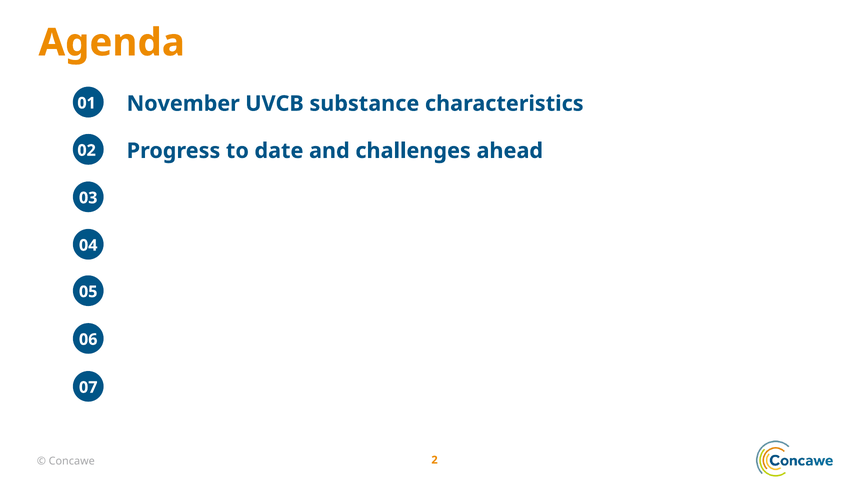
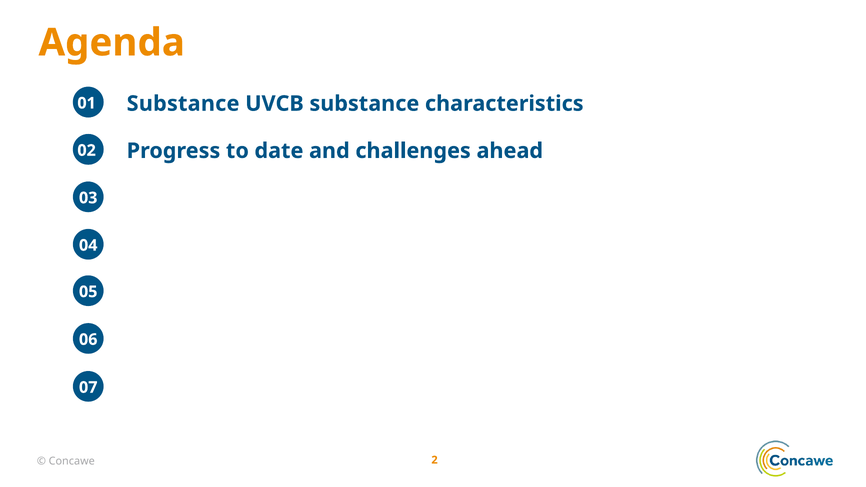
November at (183, 104): November -> Substance
